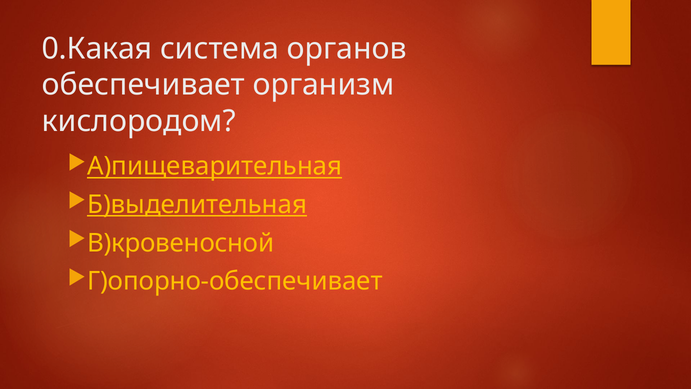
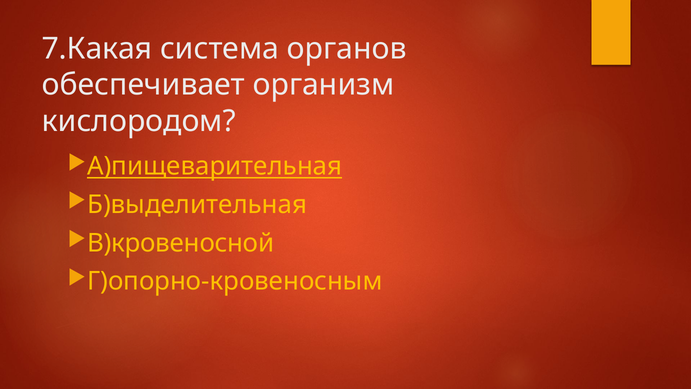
0.Какая: 0.Какая -> 7.Какая
Б)выделительная underline: present -> none
Г)опорно-обеспечивает: Г)опорно-обеспечивает -> Г)опорно-кровеносным
